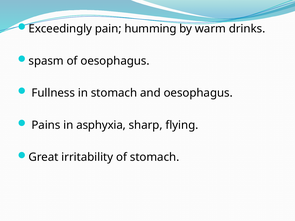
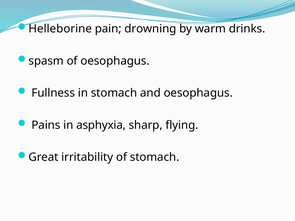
Exceedingly: Exceedingly -> Helleborine
humming: humming -> drowning
